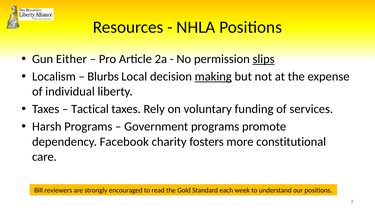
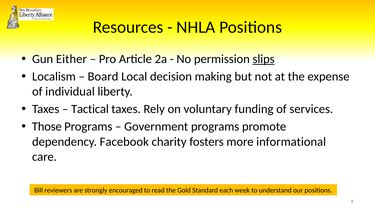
Blurbs: Blurbs -> Board
making underline: present -> none
Harsh: Harsh -> Those
constitutional: constitutional -> informational
